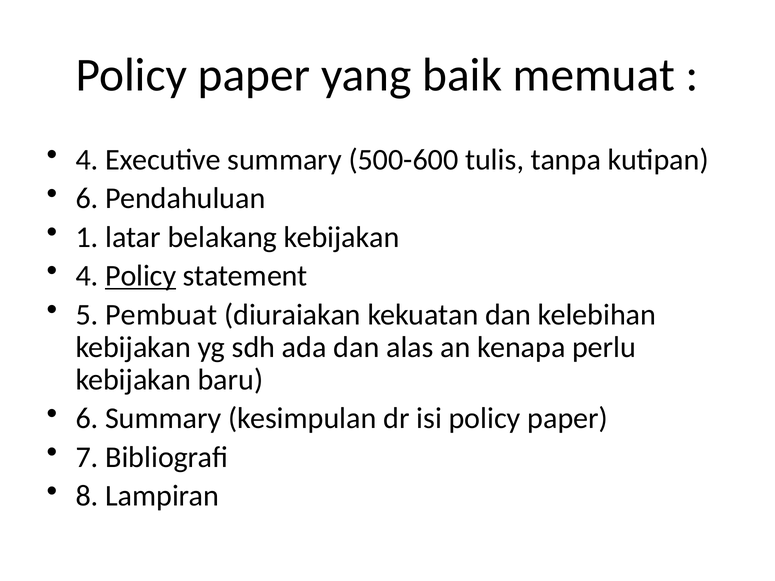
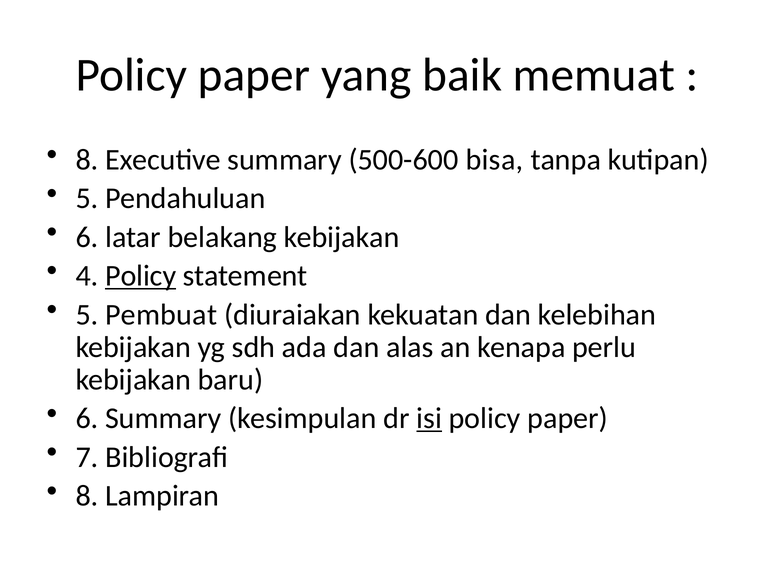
4 at (87, 160): 4 -> 8
tulis: tulis -> bisa
6 at (87, 198): 6 -> 5
1 at (87, 237): 1 -> 6
isi underline: none -> present
